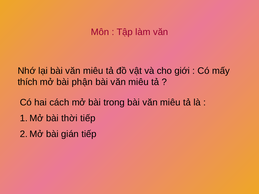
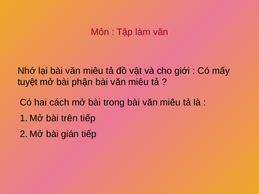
thích: thích -> tuyệt
thời: thời -> trên
